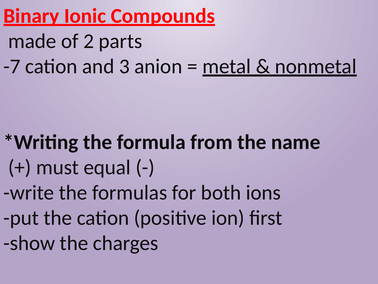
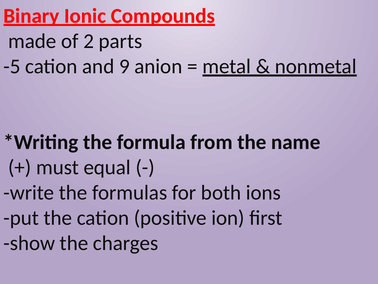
-7: -7 -> -5
3: 3 -> 9
